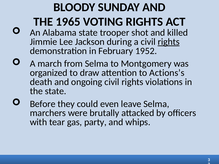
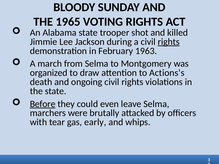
1952: 1952 -> 1963
Before underline: none -> present
party: party -> early
